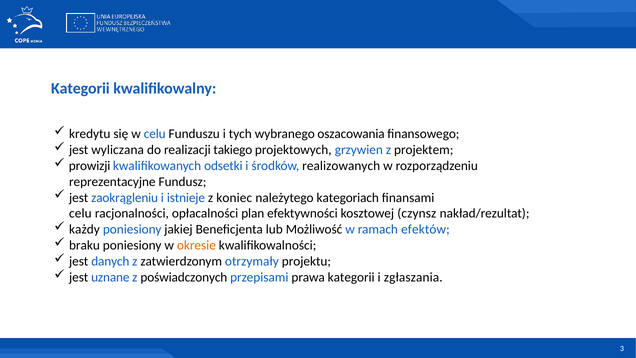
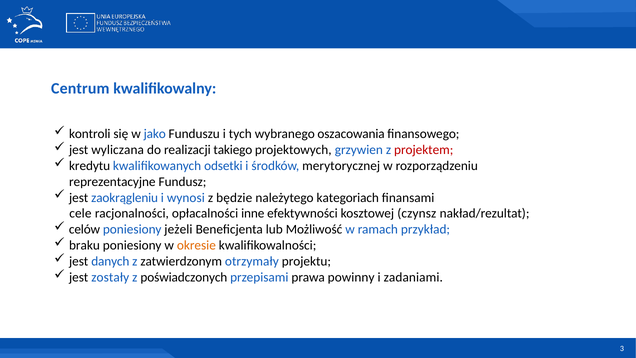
Kategorii at (80, 88): Kategorii -> Centrum
kredytu: kredytu -> kontroli
w celu: celu -> jako
projektem colour: black -> red
prowizji: prowizji -> kredytu
realizowanych: realizowanych -> merytorycznej
istnieje: istnieje -> wynosi
koniec: koniec -> będzie
celu at (80, 213): celu -> cele
plan: plan -> inne
każdy: każdy -> celów
jakiej: jakiej -> jeżeli
efektów: efektów -> przykład
uznane: uznane -> zostały
prawa kategorii: kategorii -> powinny
zgłaszania: zgłaszania -> zadaniami
